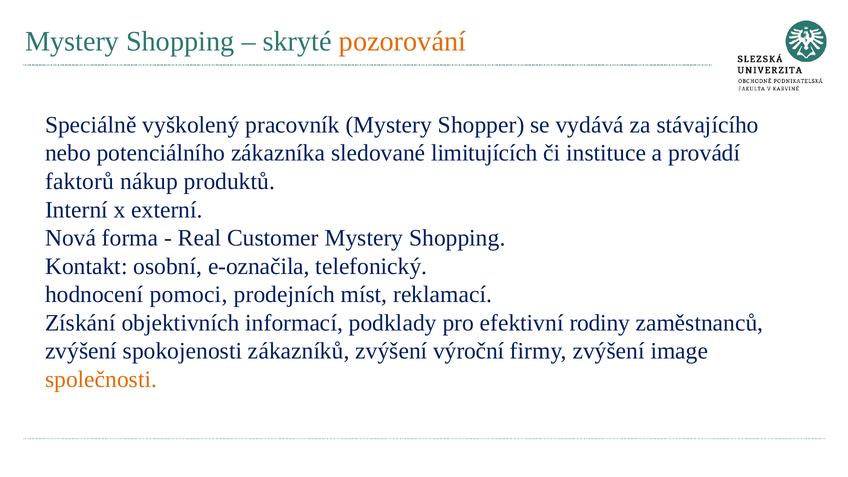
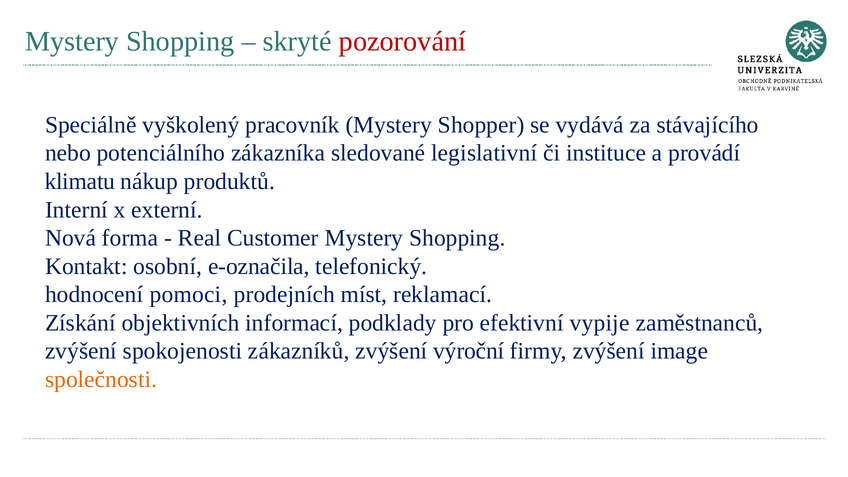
pozorování colour: orange -> red
limitujících: limitujících -> legislativní
faktorů: faktorů -> klimatu
rodiny: rodiny -> vypije
